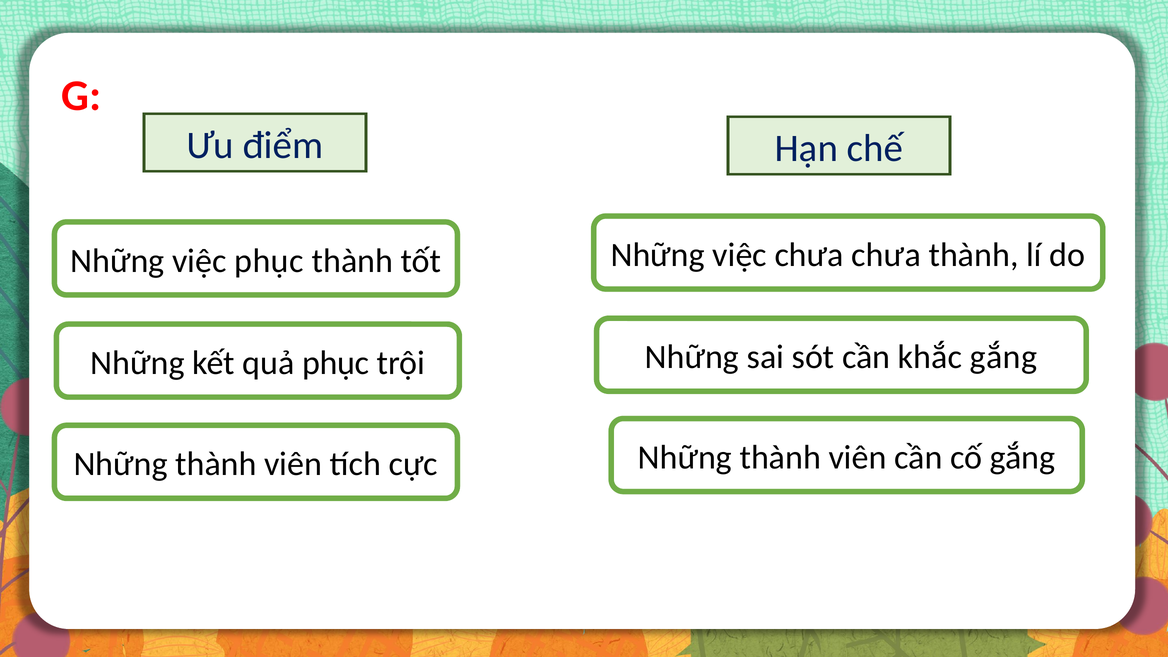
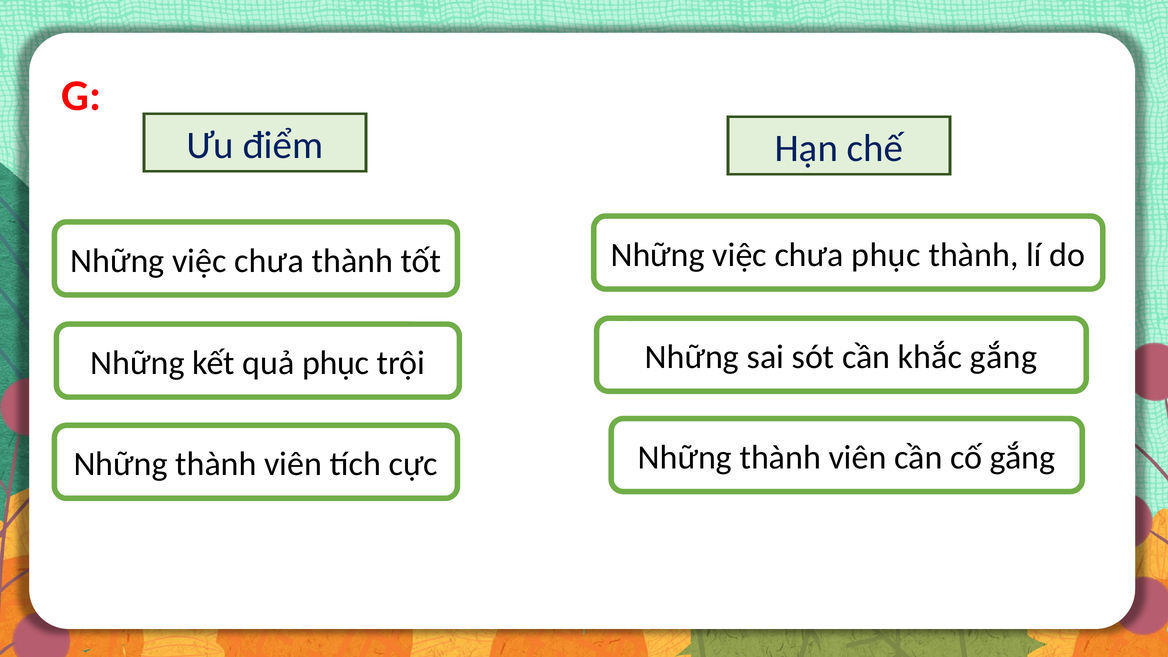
chưa chưa: chưa -> phục
phục at (269, 261): phục -> chưa
